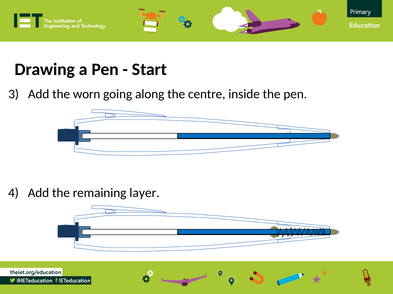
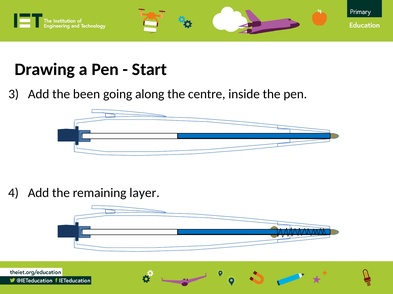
worn: worn -> been
